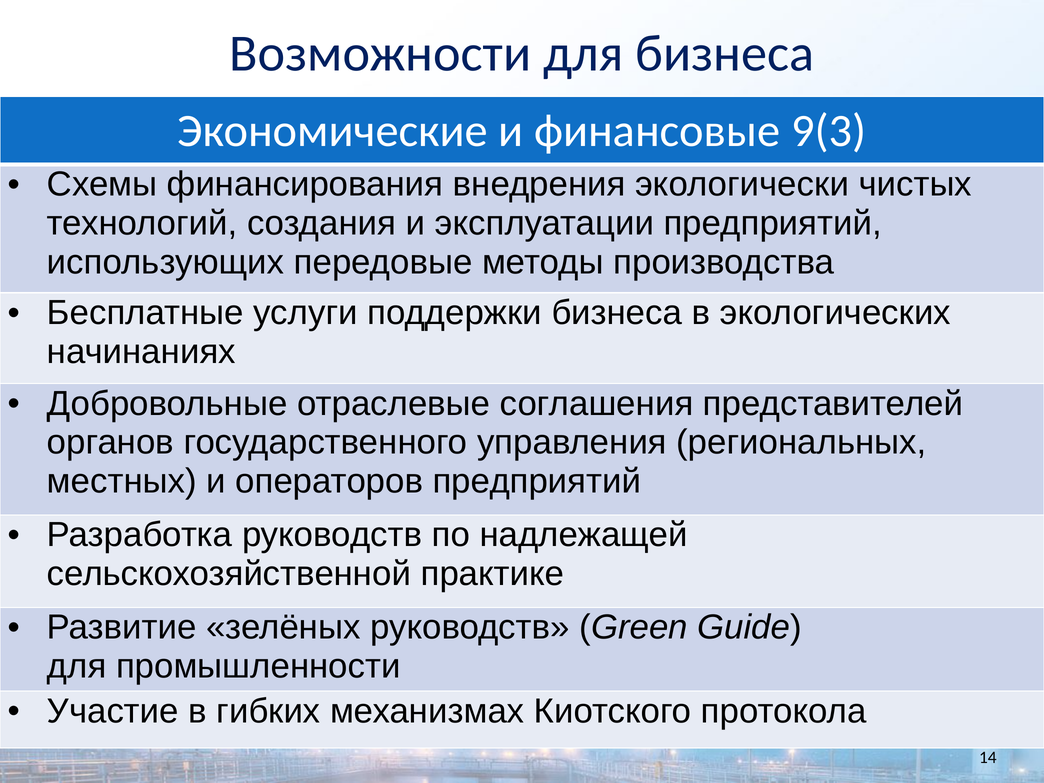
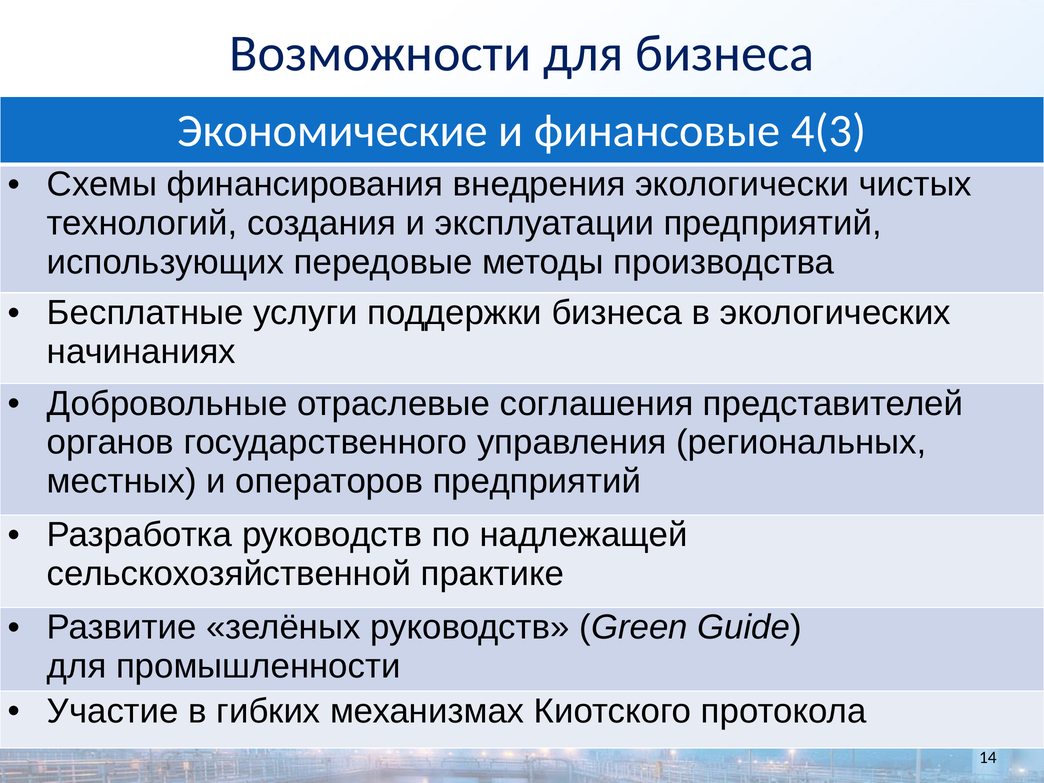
9(3: 9(3 -> 4(3
